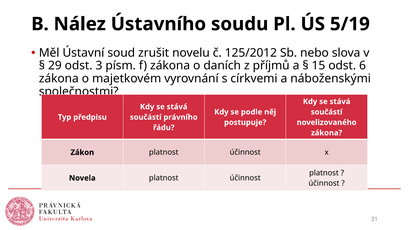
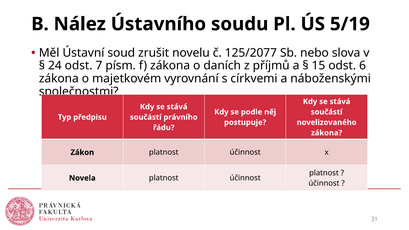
125/2012: 125/2012 -> 125/2077
29: 29 -> 24
3: 3 -> 7
